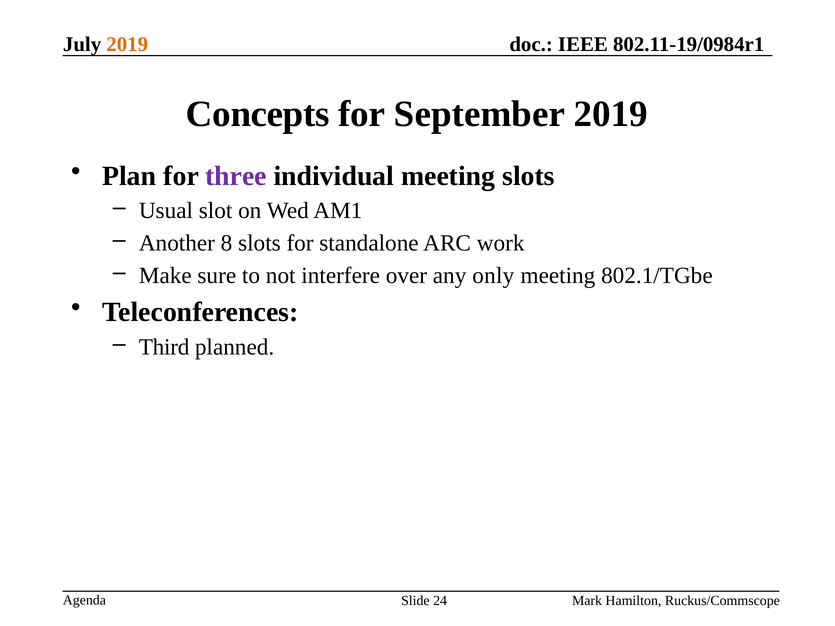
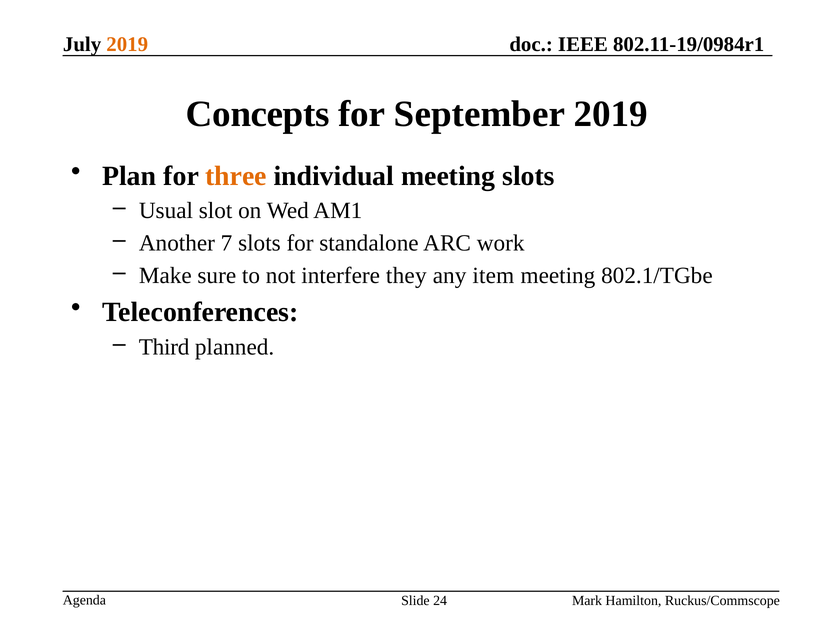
three colour: purple -> orange
8: 8 -> 7
over: over -> they
only: only -> item
